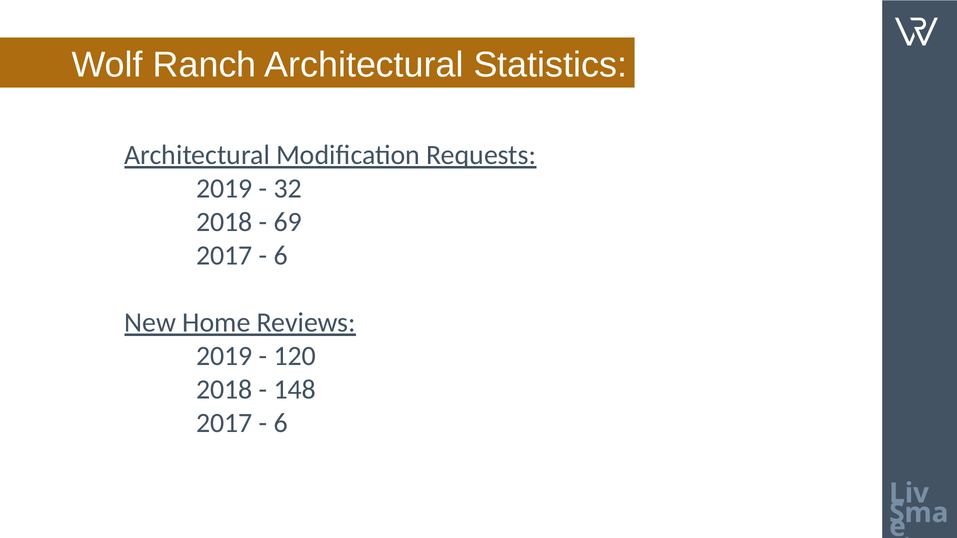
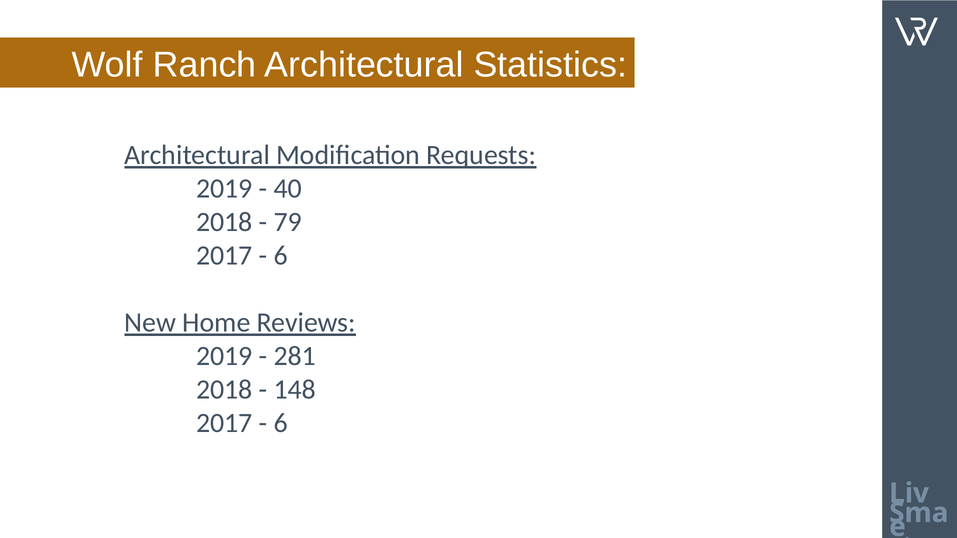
32: 32 -> 40
69: 69 -> 79
120: 120 -> 281
